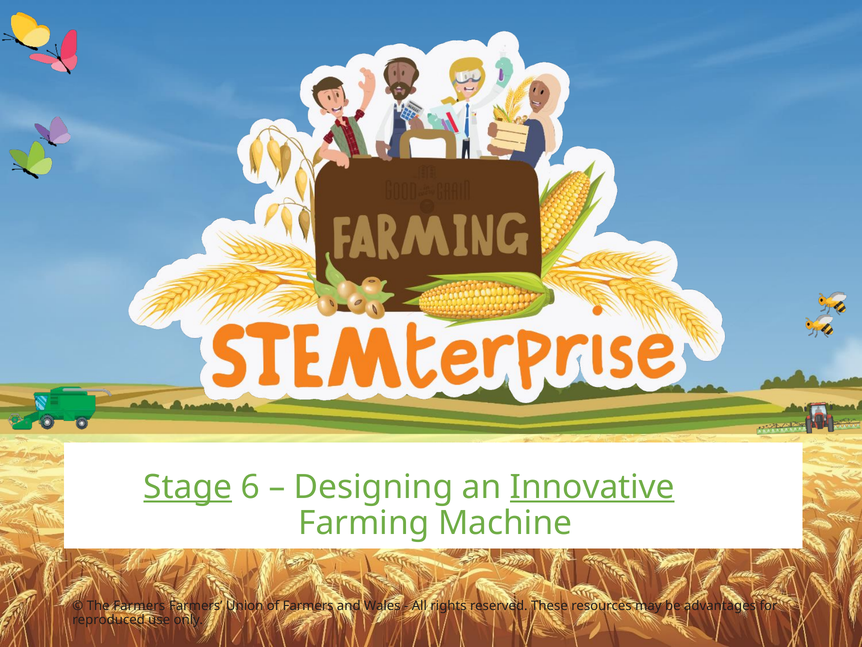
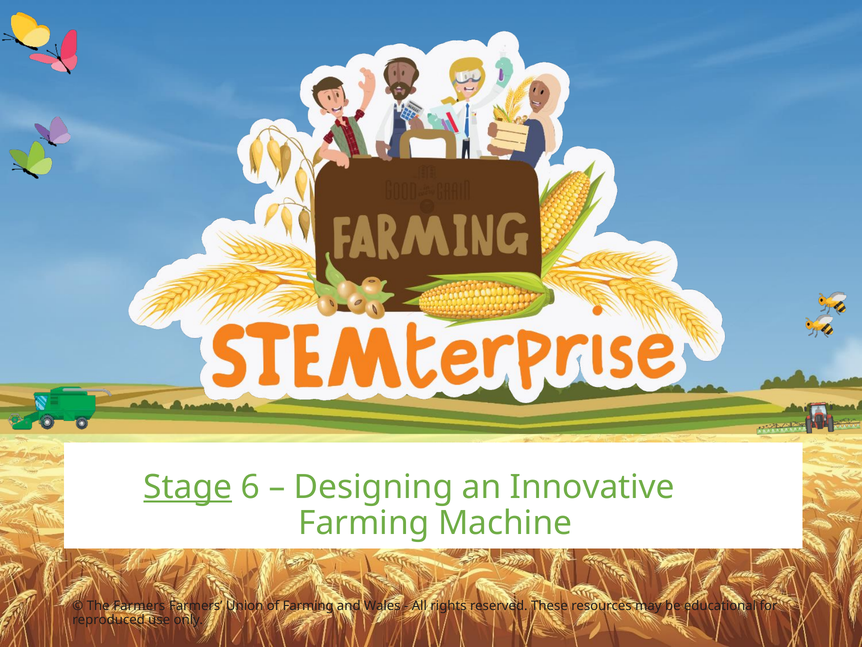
Innovative underline: present -> none
of Farmers: Farmers -> Farming
advantages: advantages -> educational
